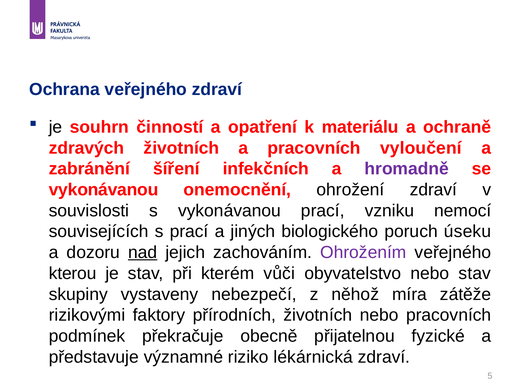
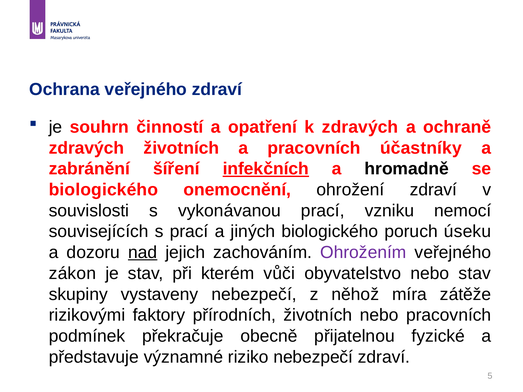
k materiálu: materiálu -> zdravých
vyloučení: vyloučení -> účastníky
infekčních underline: none -> present
hromadně colour: purple -> black
vykonávanou at (104, 190): vykonávanou -> biologického
kterou: kterou -> zákon
riziko lékárnická: lékárnická -> nebezpečí
